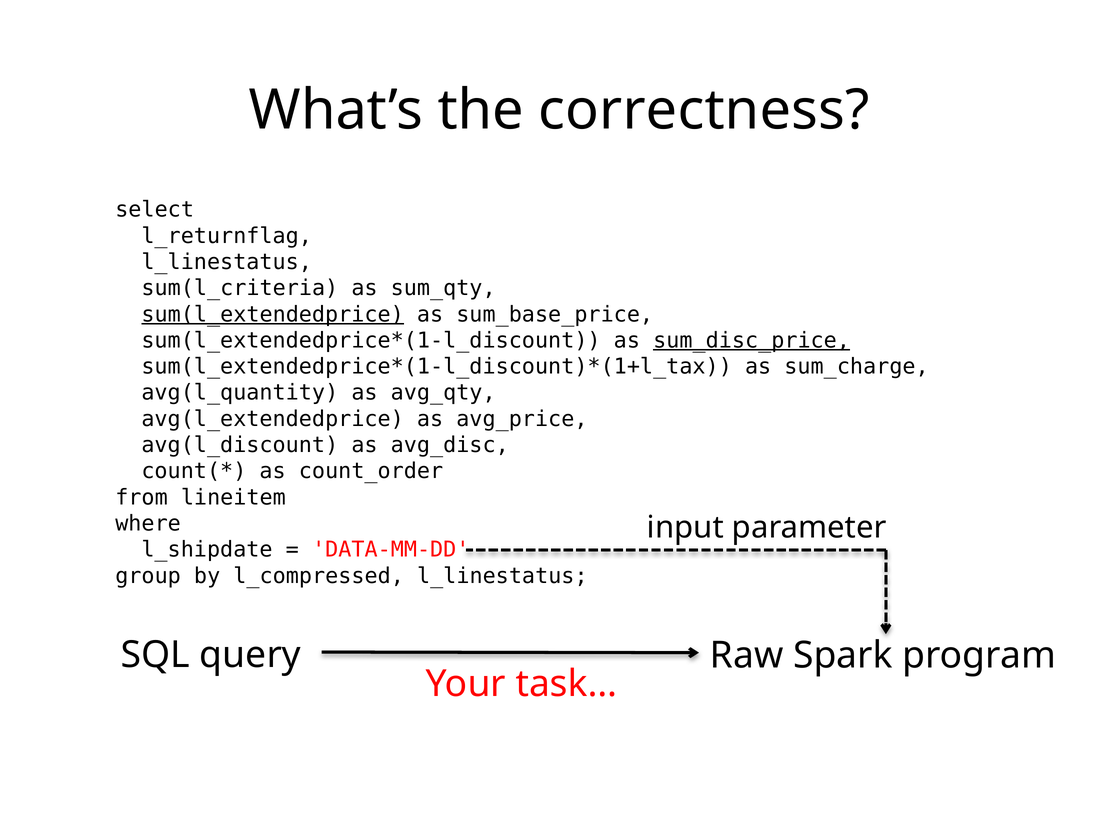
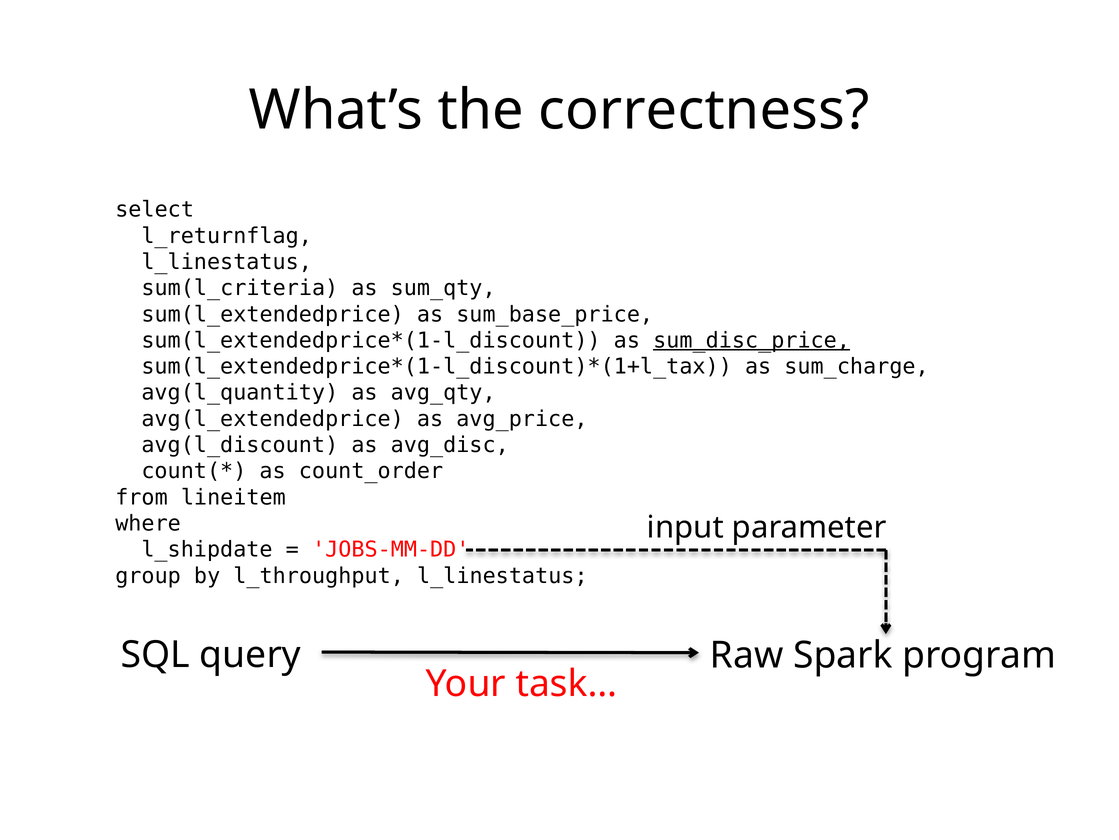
sum(l_extendedprice underline: present -> none
DATA-MM-DD: DATA-MM-DD -> JOBS-MM-DD
l_compressed: l_compressed -> l_throughput
